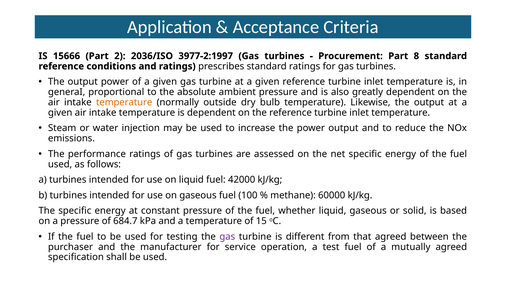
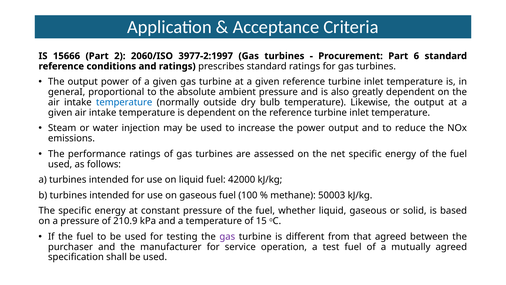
2036/ISO: 2036/ISO -> 2060/ISO
8: 8 -> 6
temperature at (124, 102) colour: orange -> blue
60000: 60000 -> 50003
684.7: 684.7 -> 210.9
